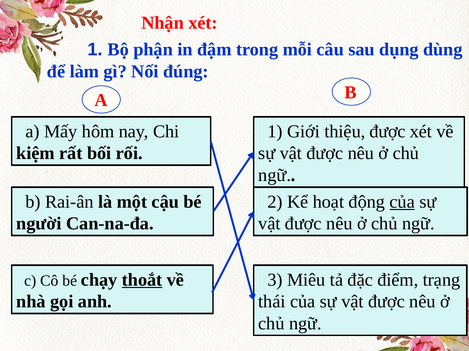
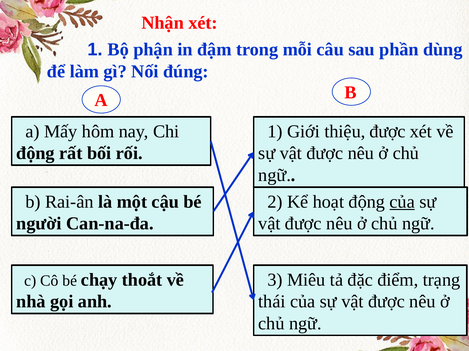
dụng: dụng -> phần
kiệm at (36, 154): kiệm -> động
thoắt underline: present -> none
